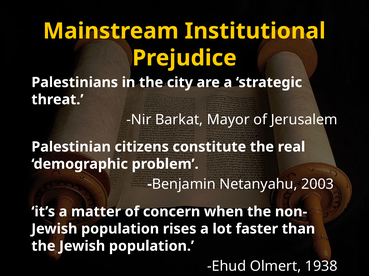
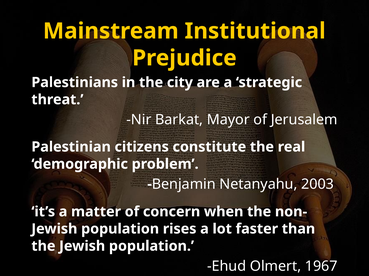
1938: 1938 -> 1967
